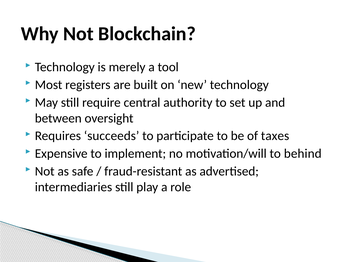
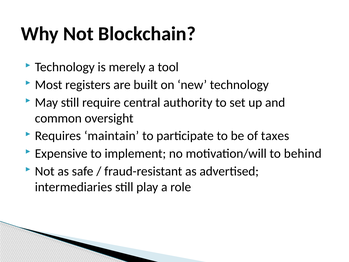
between: between -> common
succeeds: succeeds -> maintain
